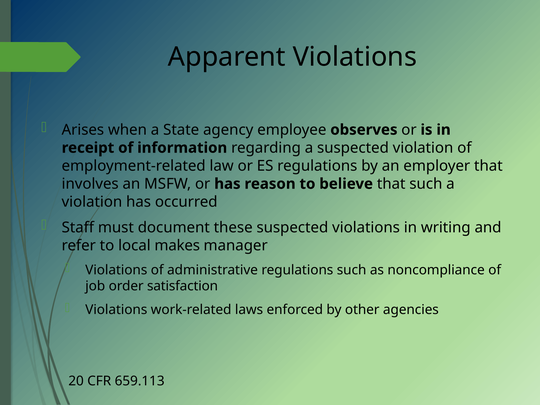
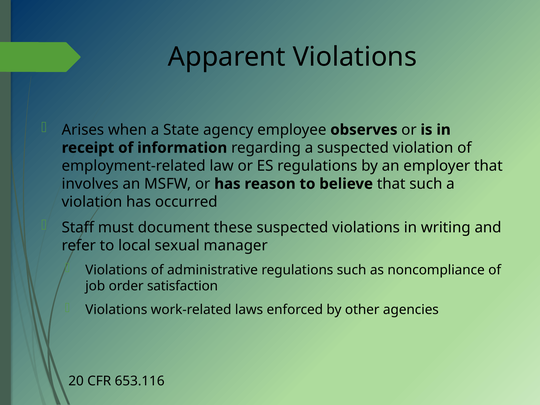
makes: makes -> sexual
659.113: 659.113 -> 653.116
